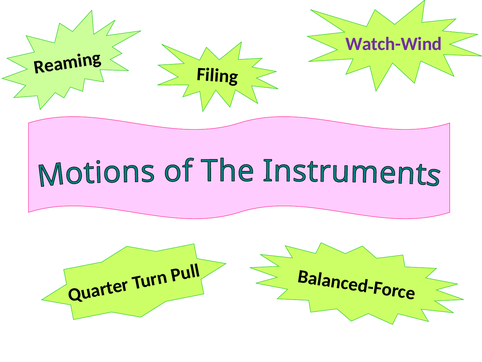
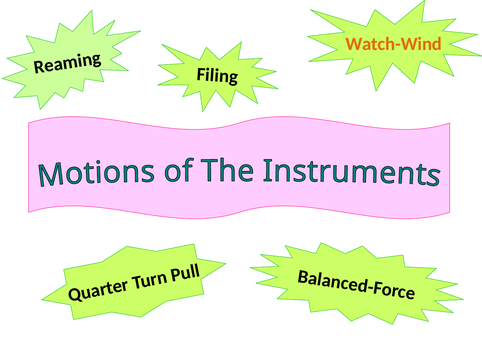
Watch-Wind colour: purple -> orange
